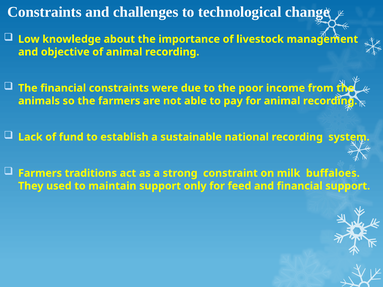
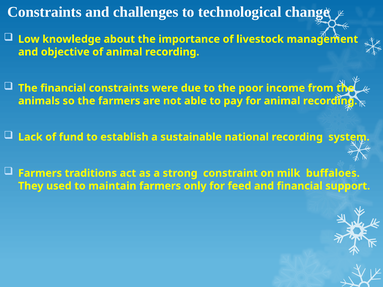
maintain support: support -> farmers
